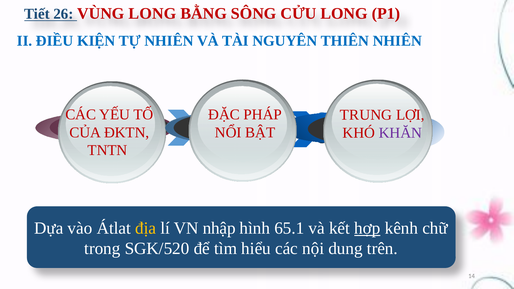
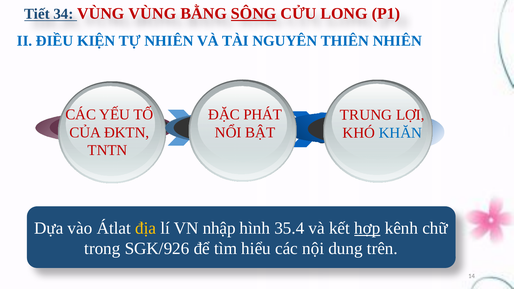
26: 26 -> 34
VÙNG LONG: LONG -> VÙNG
SÔNG underline: none -> present
PHÁP: PHÁP -> PHÁT
KHĂN colour: purple -> blue
65.1: 65.1 -> 35.4
SGK/520: SGK/520 -> SGK/926
